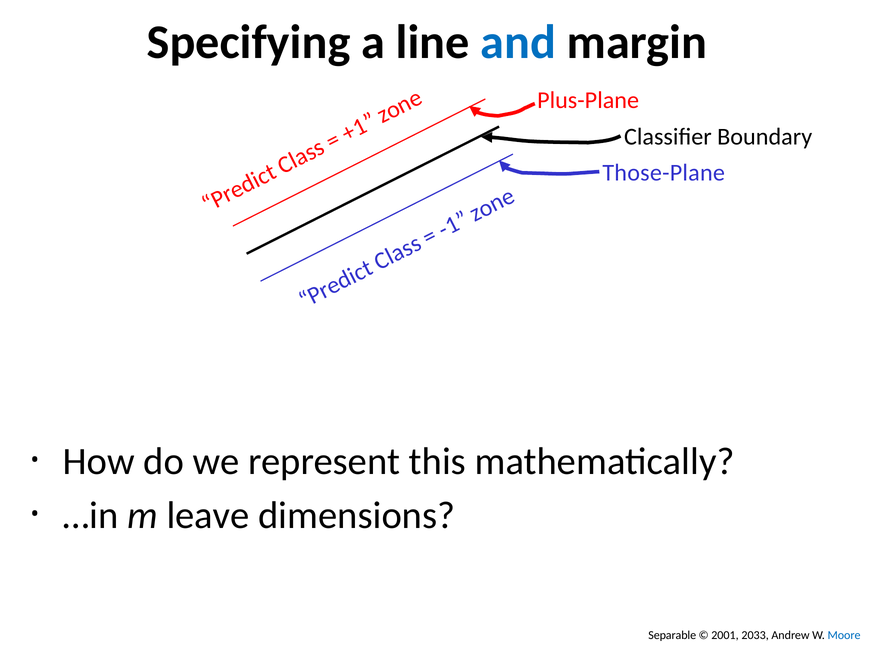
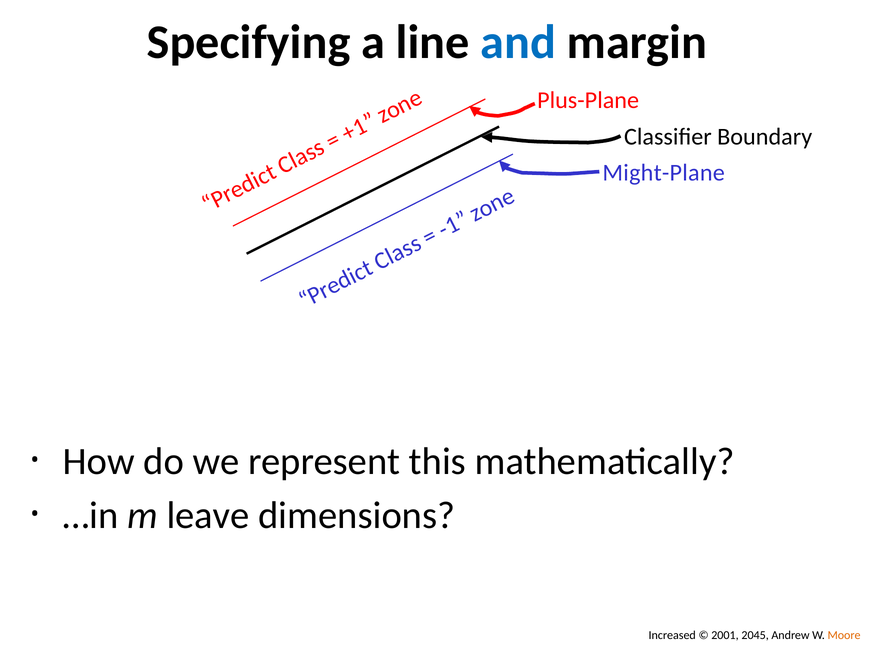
Those-Plane: Those-Plane -> Might-Plane
Separable: Separable -> Increased
2033: 2033 -> 2045
Moore colour: blue -> orange
